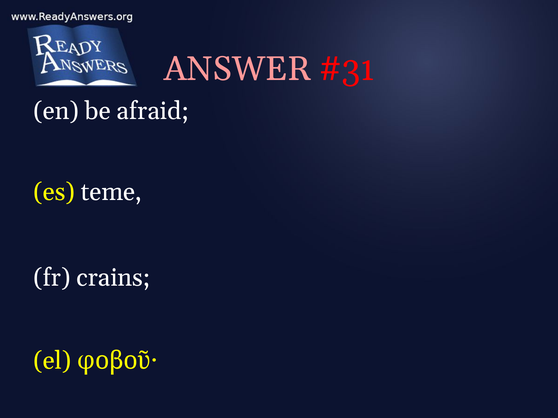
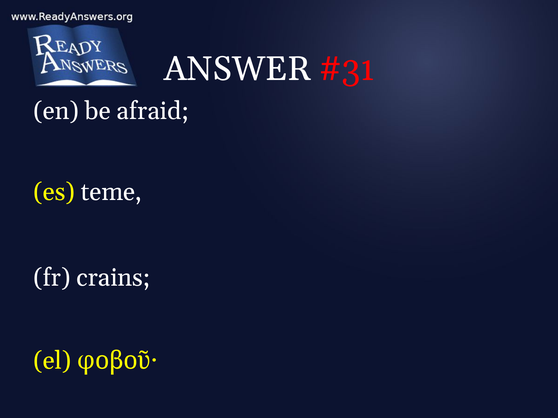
ANSWER colour: pink -> white
